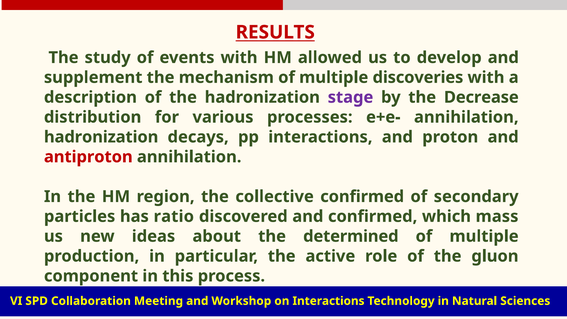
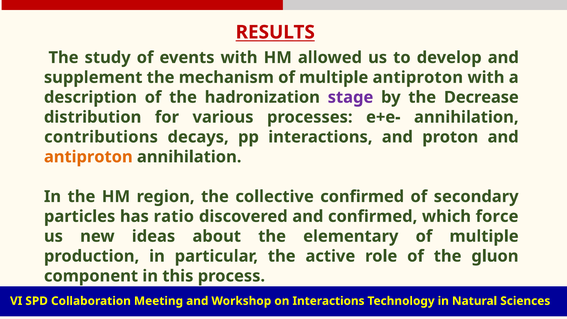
multiple discoveries: discoveries -> antiproton
hadronization at (101, 137): hadronization -> contributions
antiproton at (88, 157) colour: red -> orange
mass: mass -> force
determined: determined -> elementary
